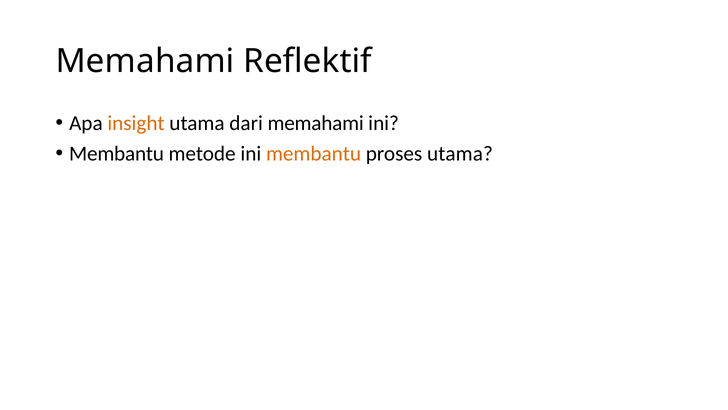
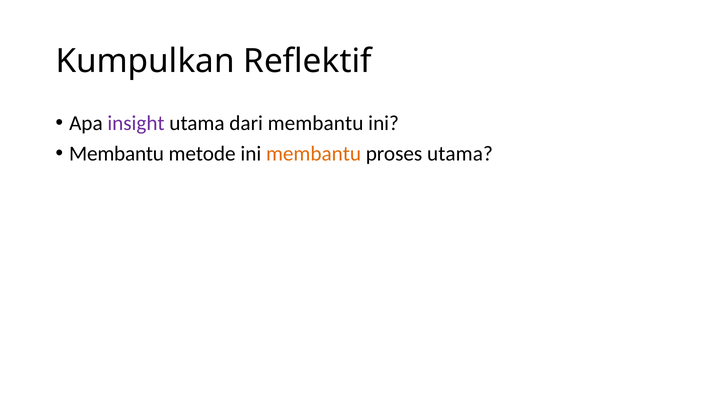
Memahami at (145, 61): Memahami -> Kumpulkan
insight colour: orange -> purple
dari memahami: memahami -> membantu
